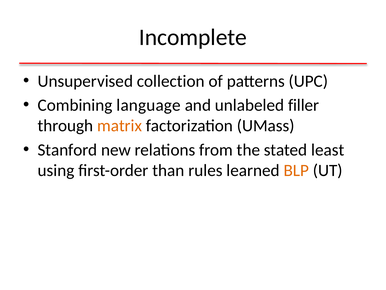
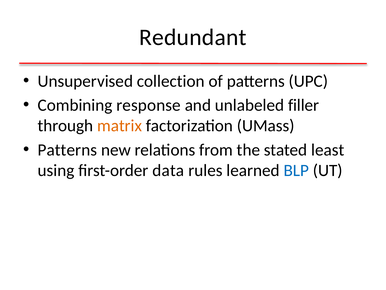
Incomplete: Incomplete -> Redundant
language: language -> response
Stanford at (67, 150): Stanford -> Patterns
than: than -> data
BLP colour: orange -> blue
